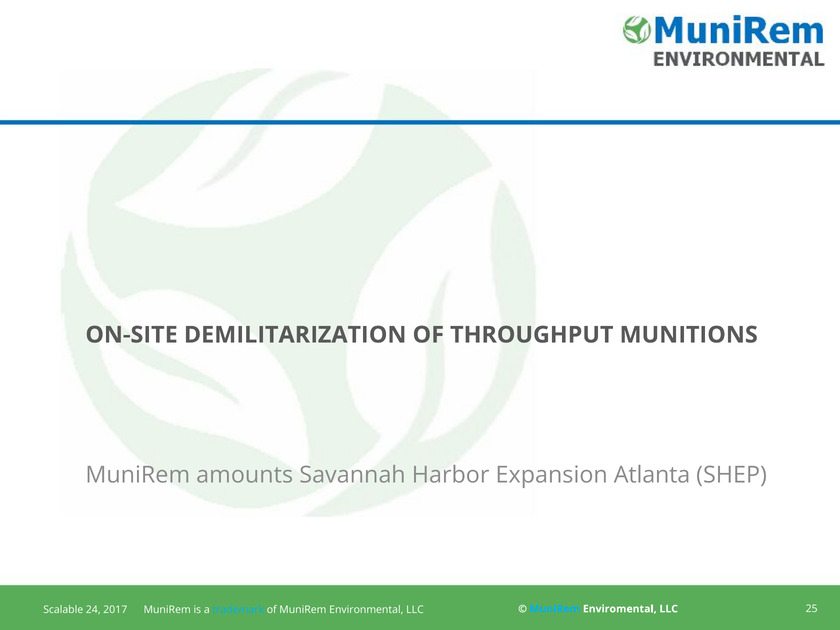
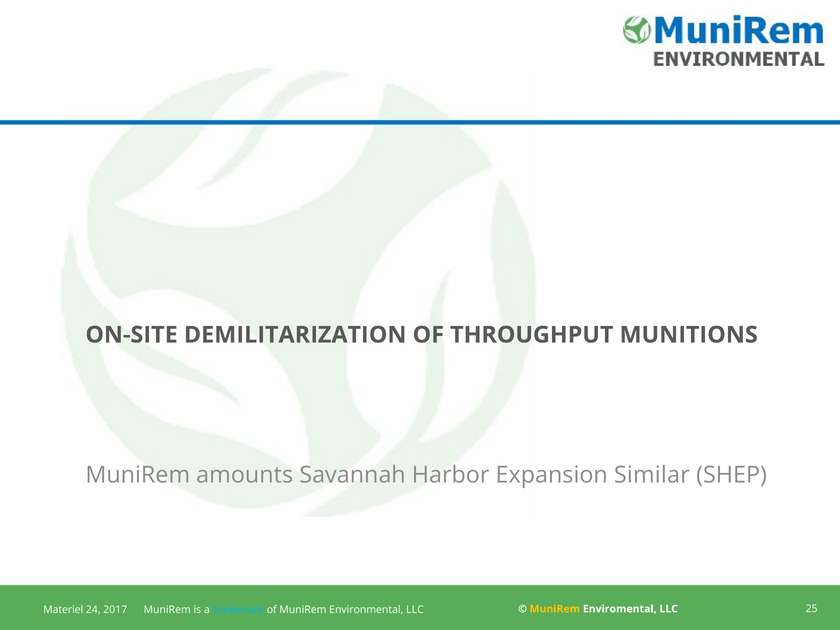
Atlanta: Atlanta -> Similar
MuniRem at (555, 609) colour: light blue -> yellow
Scalable: Scalable -> Materiel
